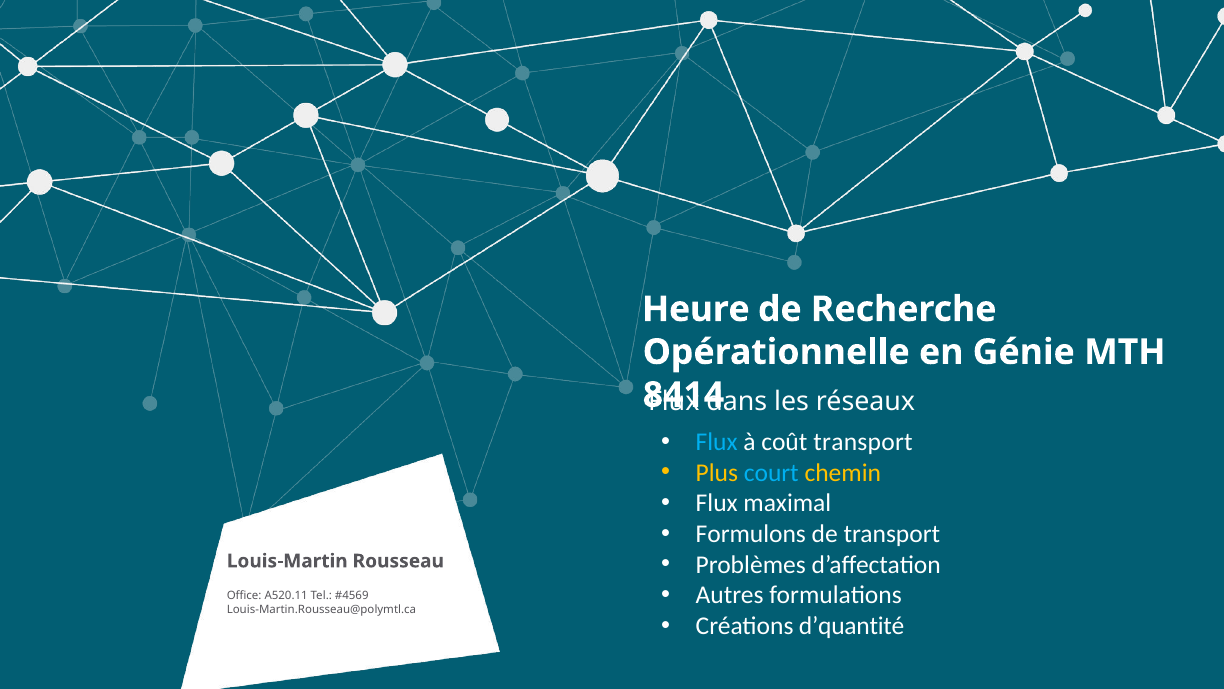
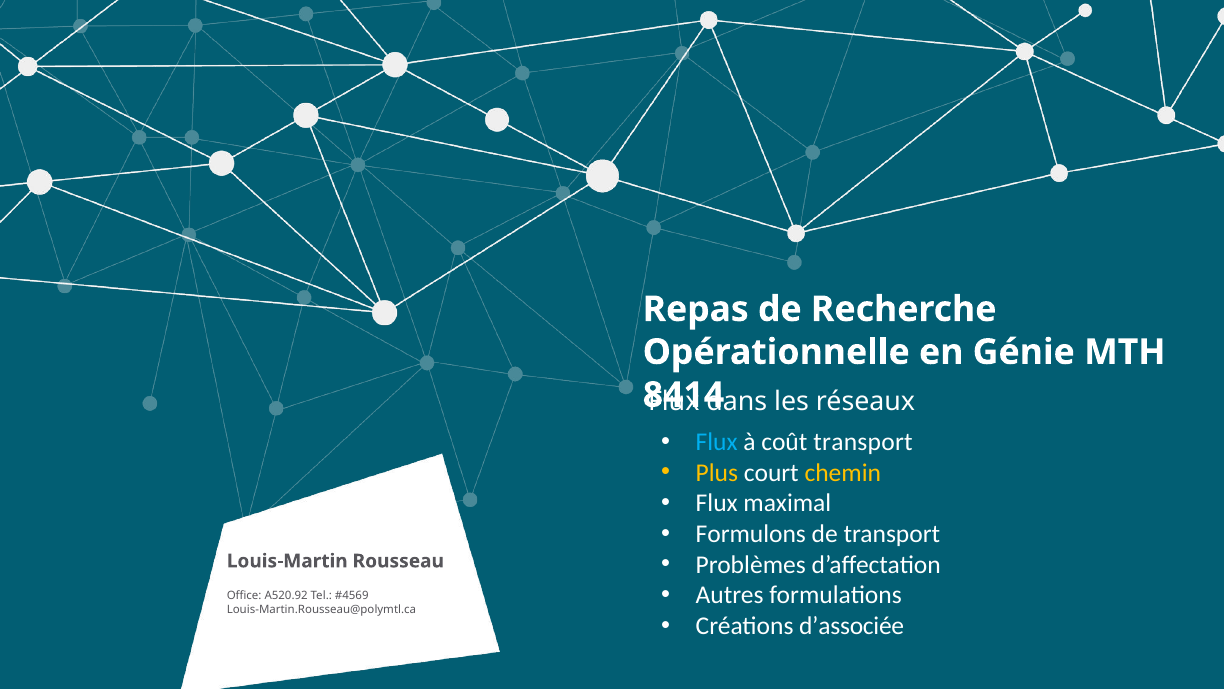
Heure: Heure -> Repas
court colour: light blue -> white
A520.11: A520.11 -> A520.92
d’quantité: d’quantité -> d’associée
